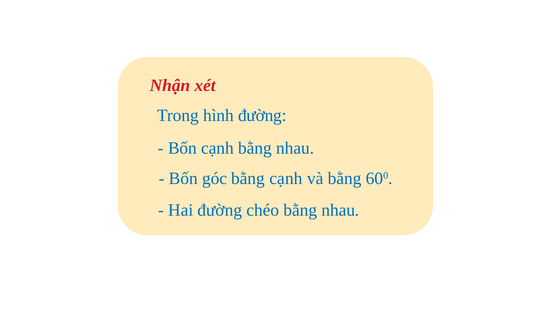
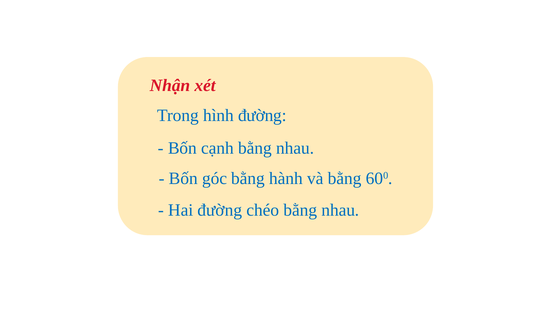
bằng cạnh: cạnh -> hành
